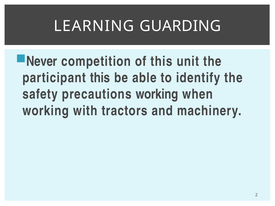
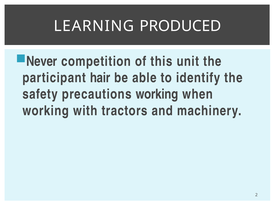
GUARDING: GUARDING -> PRODUCED
participant this: this -> hair
